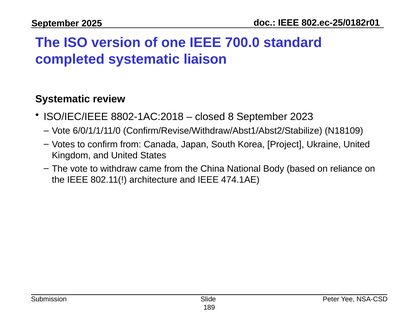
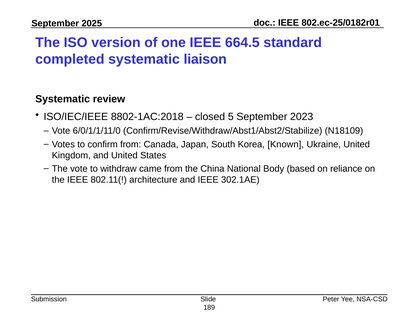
700.0: 700.0 -> 664.5
8: 8 -> 5
Project: Project -> Known
474.1AE: 474.1AE -> 302.1AE
